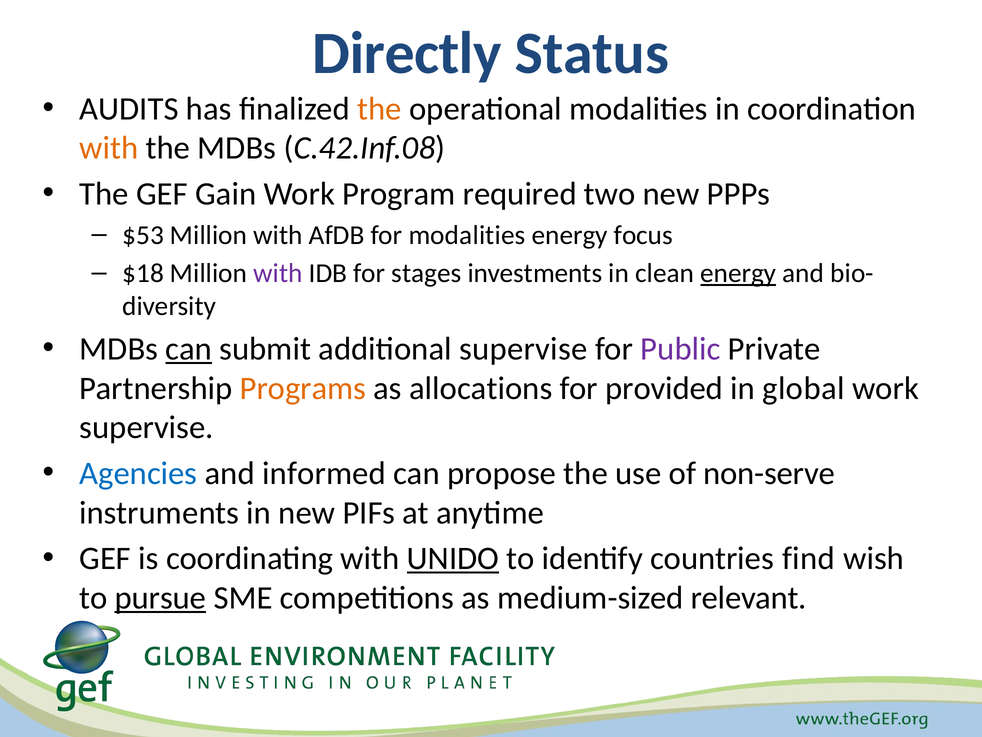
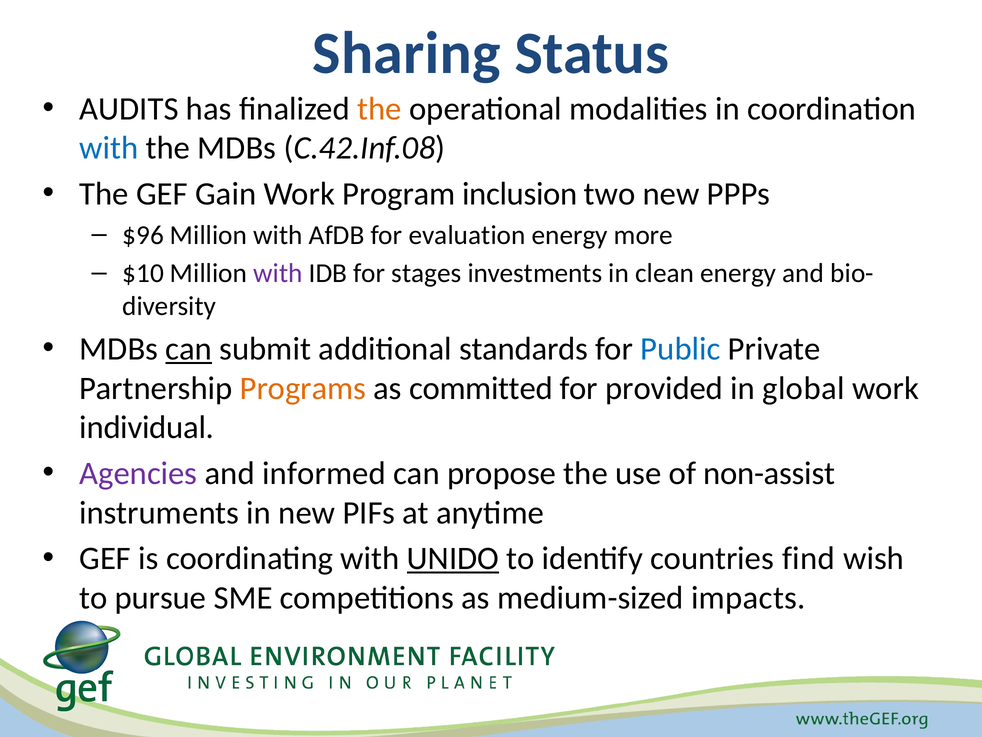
Directly: Directly -> Sharing
with at (109, 148) colour: orange -> blue
required: required -> inclusion
$53: $53 -> $96
for modalities: modalities -> evaluation
focus: focus -> more
$18: $18 -> $10
energy at (738, 273) underline: present -> none
additional supervise: supervise -> standards
Public colour: purple -> blue
allocations: allocations -> committed
supervise at (147, 427): supervise -> individual
Agencies colour: blue -> purple
non-serve: non-serve -> non-assist
pursue underline: present -> none
relevant: relevant -> impacts
